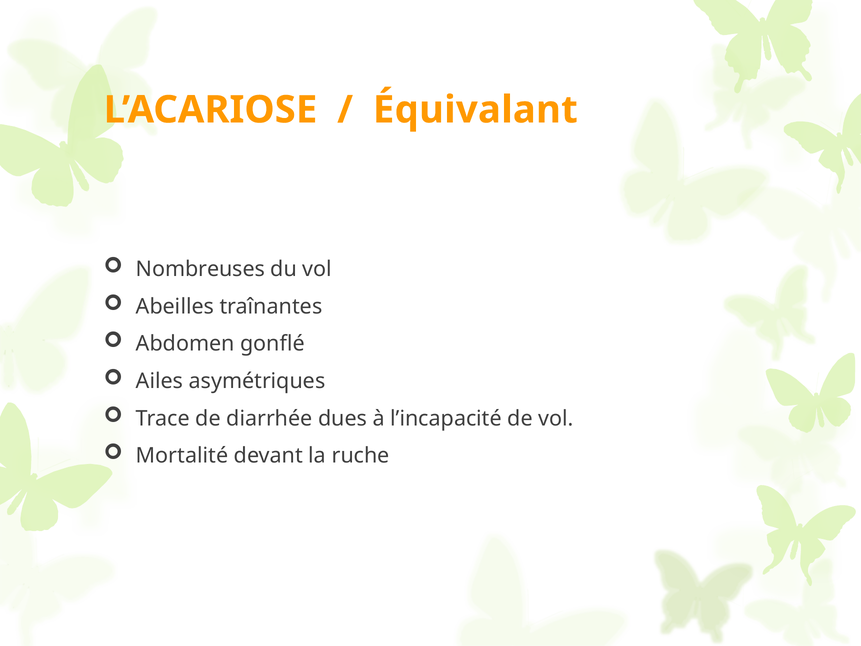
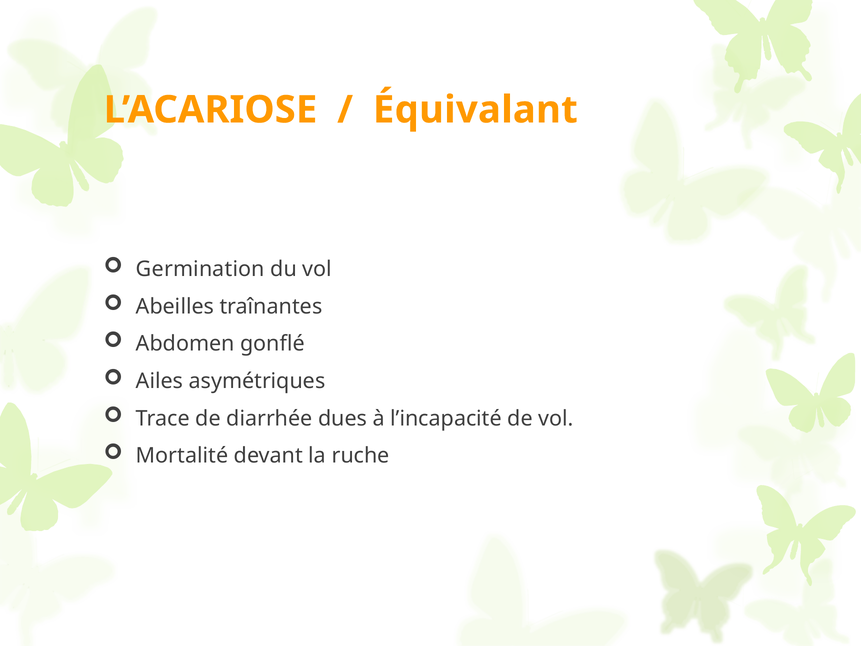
Nombreuses: Nombreuses -> Germination
